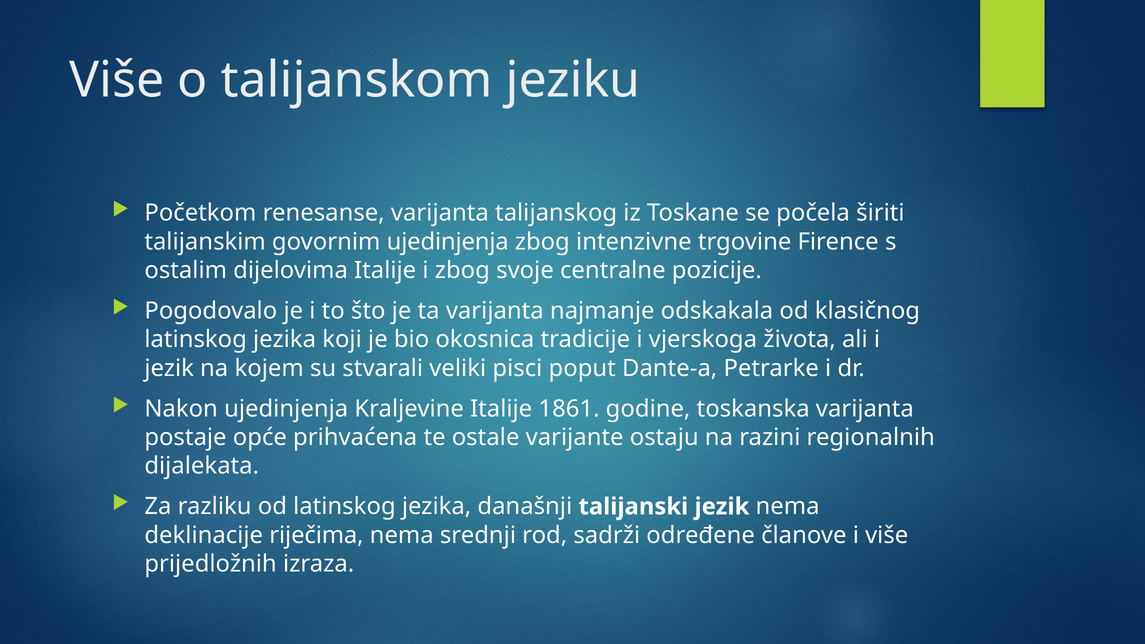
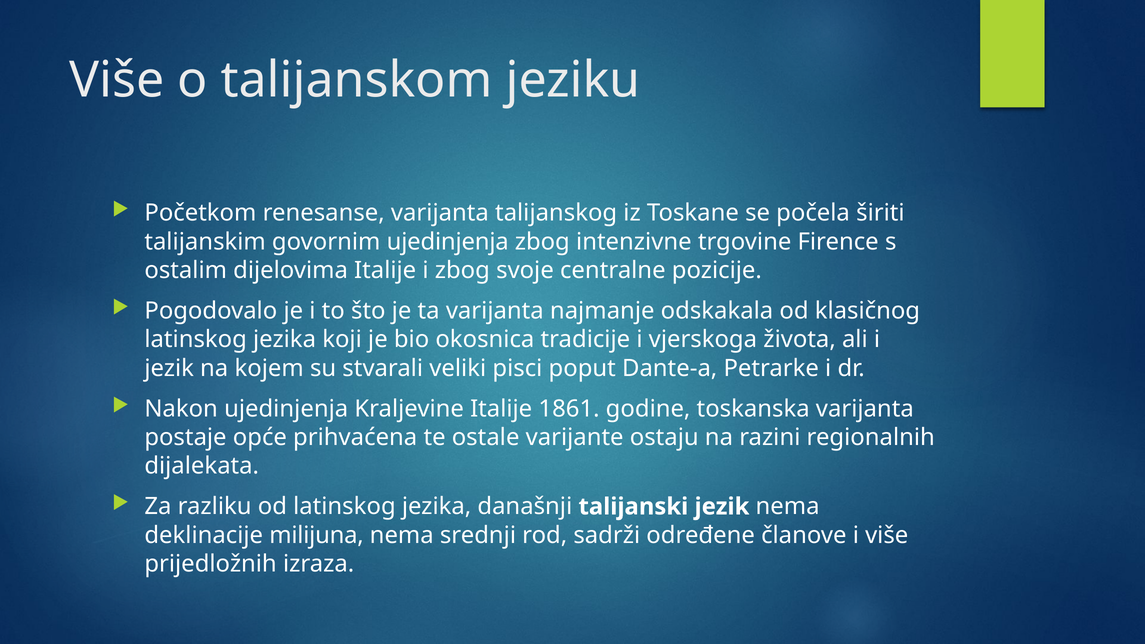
riječima: riječima -> milijuna
